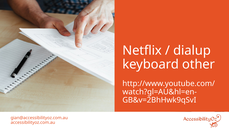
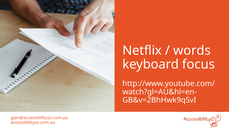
dialup: dialup -> words
other: other -> focus
